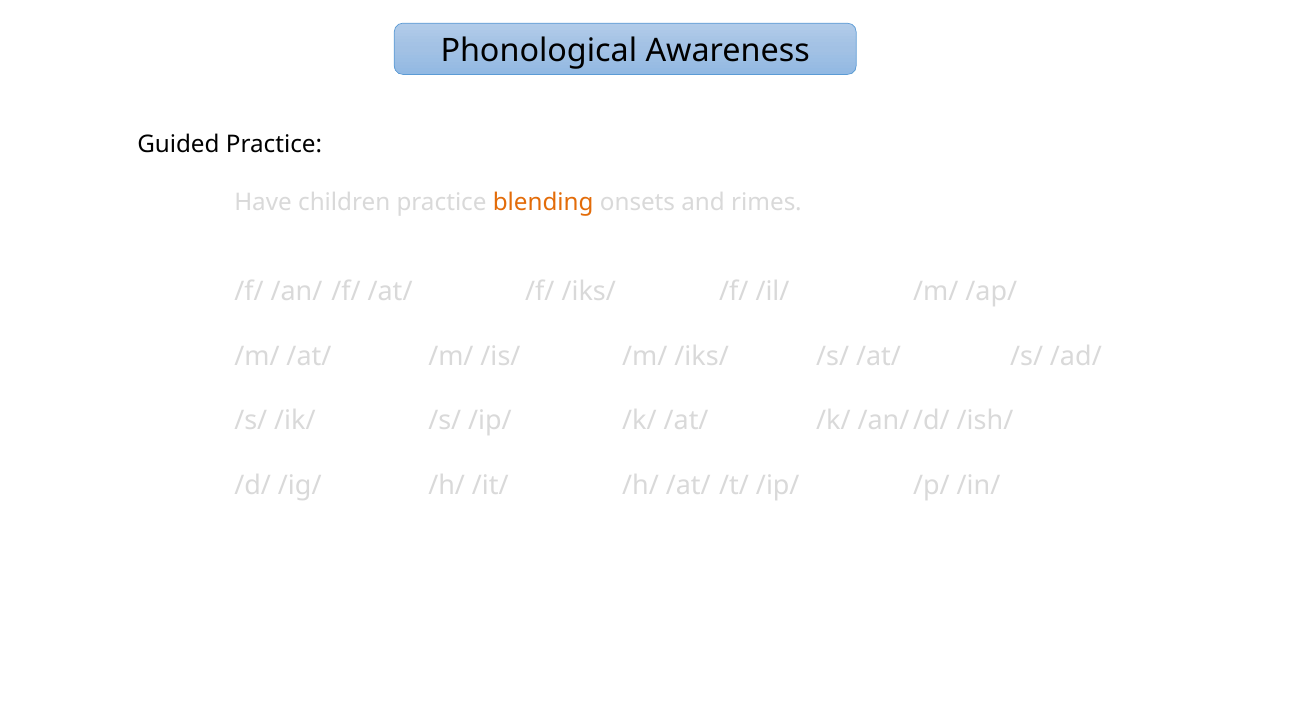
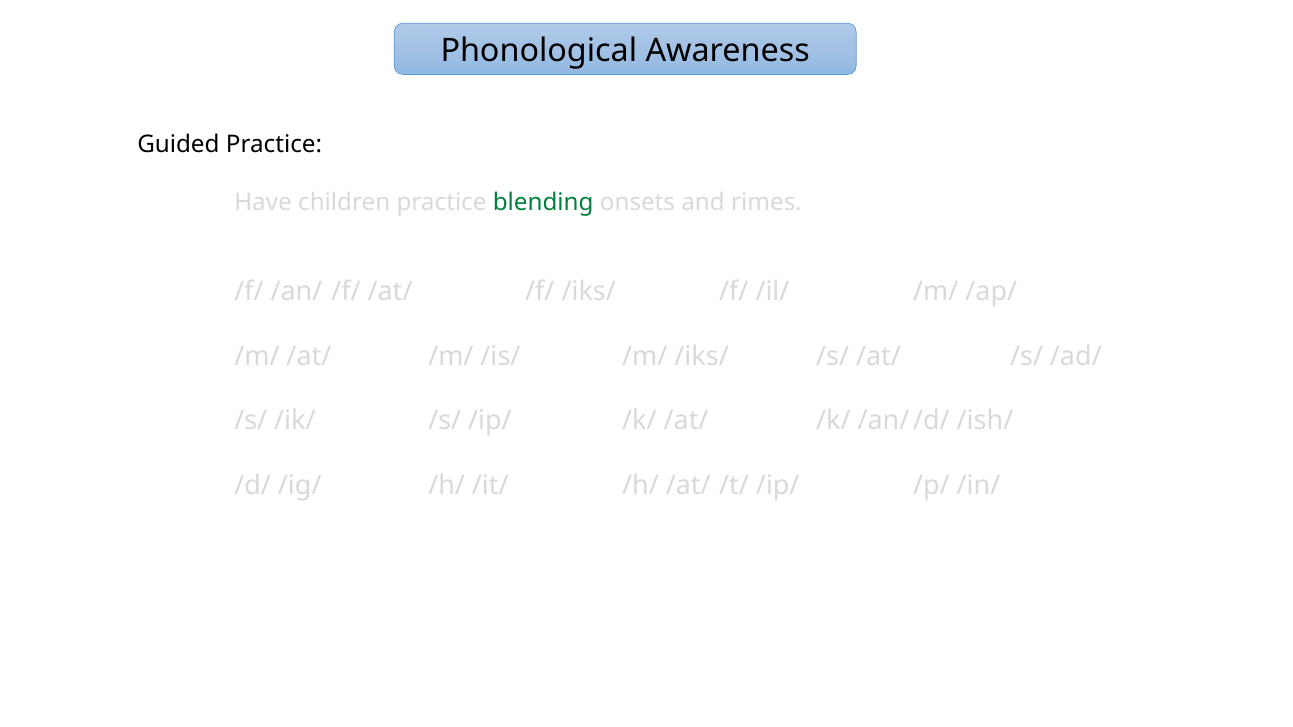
blending colour: orange -> green
